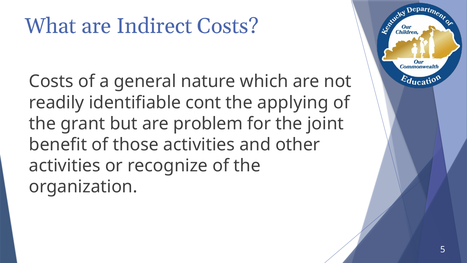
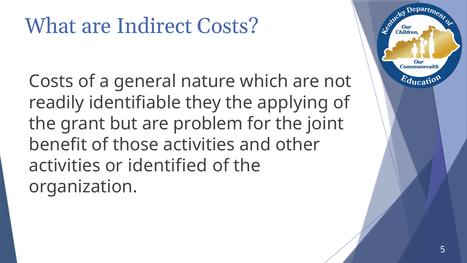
cont: cont -> they
recognize: recognize -> identified
